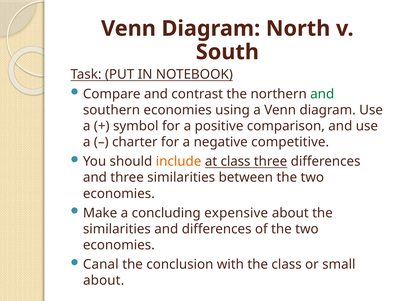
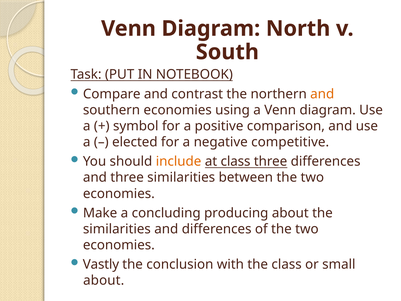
and at (322, 94) colour: green -> orange
charter: charter -> elected
expensive: expensive -> producing
Canal: Canal -> Vastly
